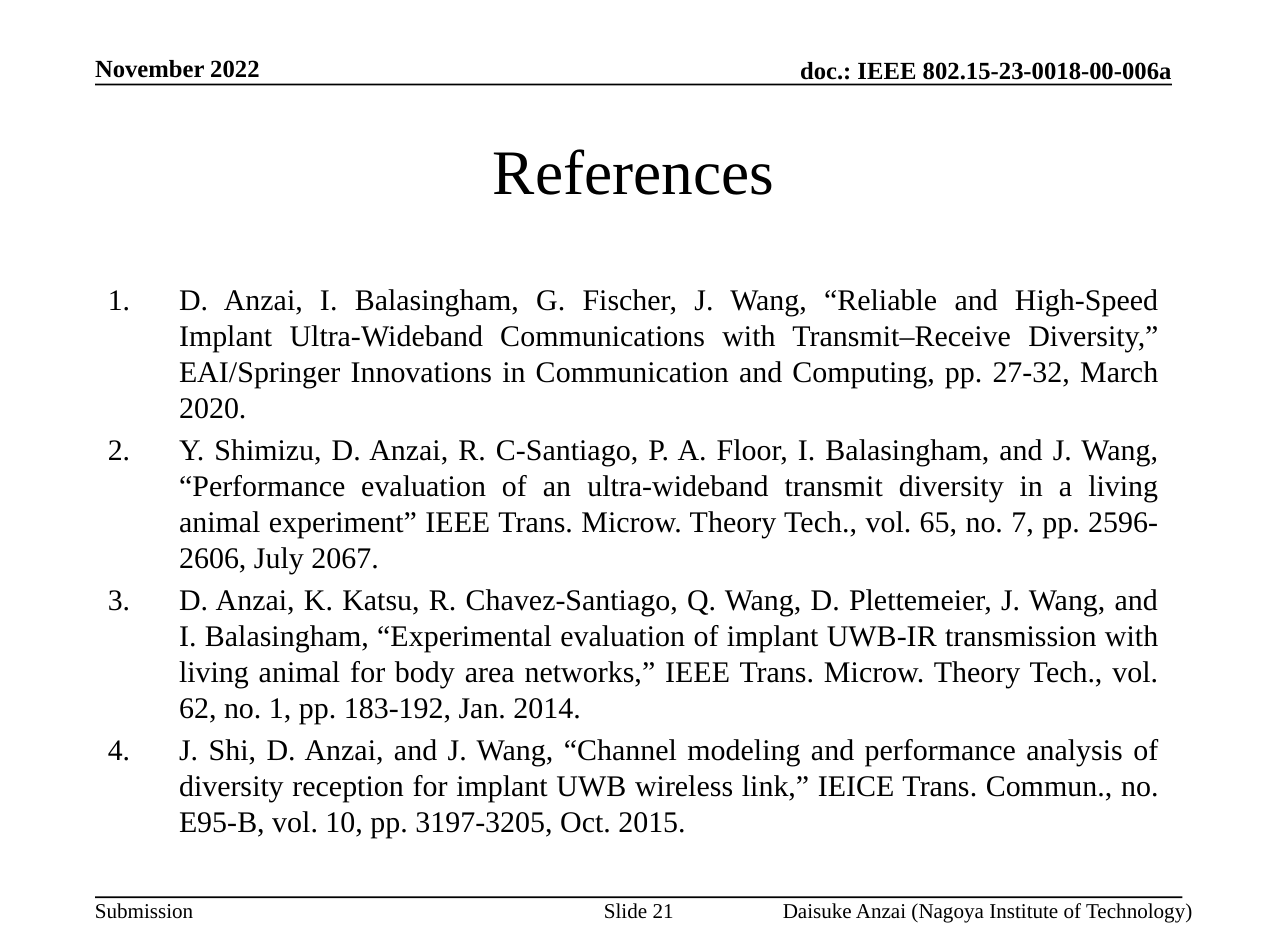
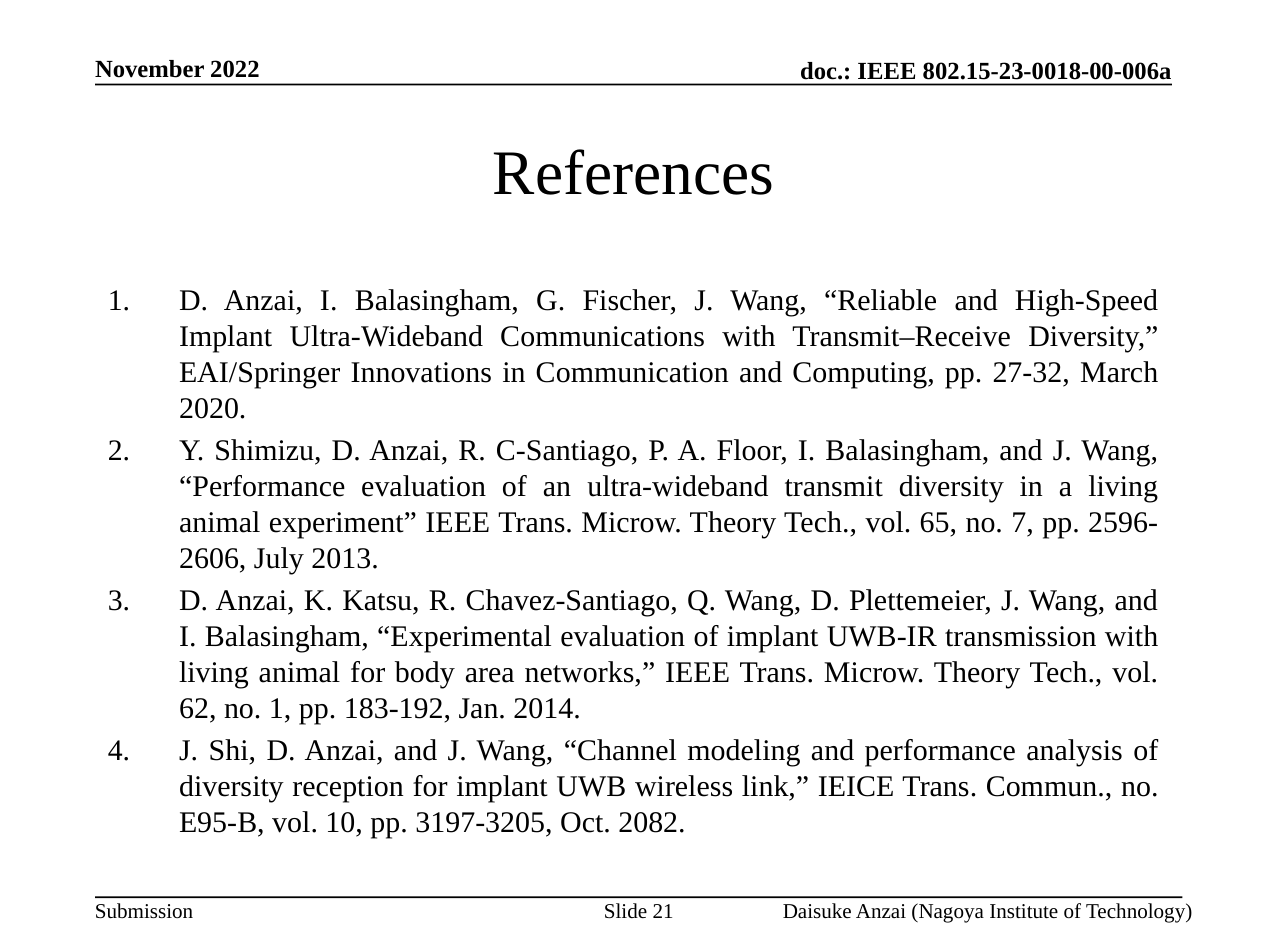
2067: 2067 -> 2013
2015: 2015 -> 2082
